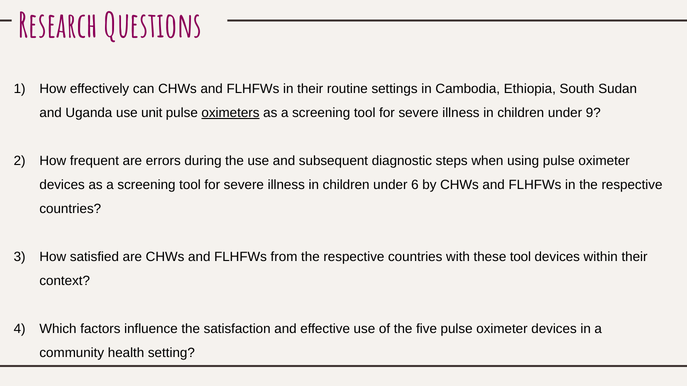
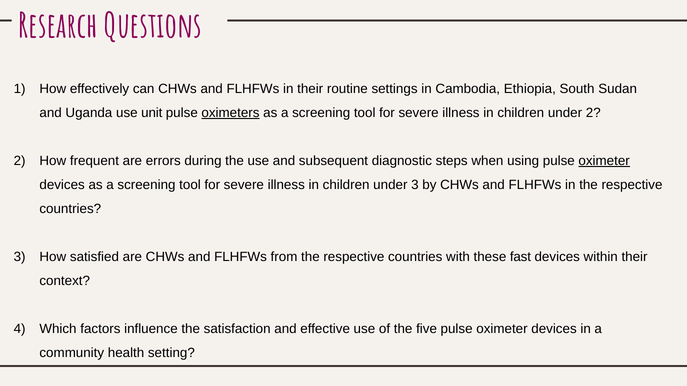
under 9: 9 -> 2
oximeter at (604, 161) underline: none -> present
under 6: 6 -> 3
these tool: tool -> fast
